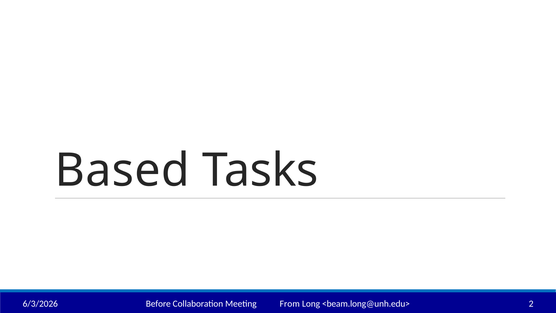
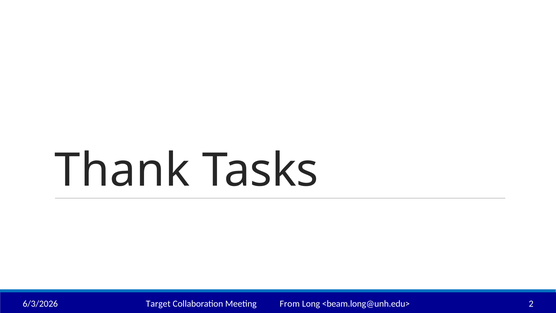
Based: Based -> Thank
Before: Before -> Target
